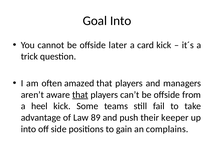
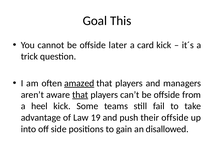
Goal Into: Into -> This
amazed underline: none -> present
89: 89 -> 19
their keeper: keeper -> offside
complains: complains -> disallowed
